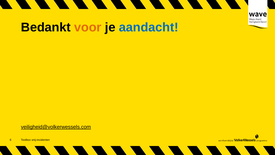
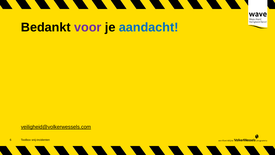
voor colour: orange -> purple
